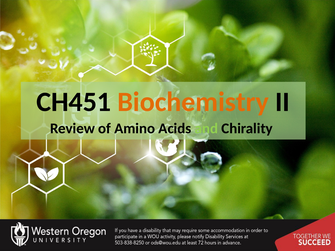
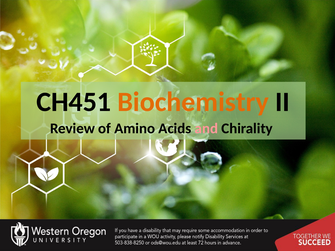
and colour: light green -> pink
